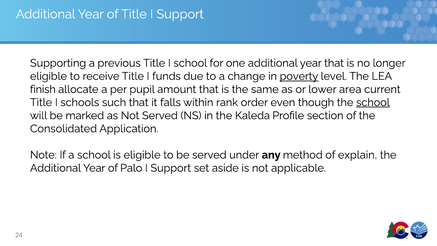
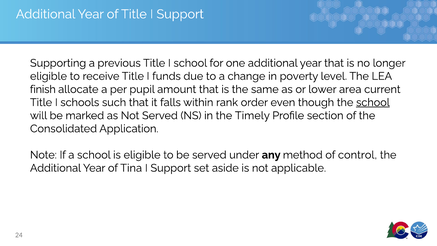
poverty underline: present -> none
Kaleda: Kaleda -> Timely
explain: explain -> control
Palo: Palo -> Tina
